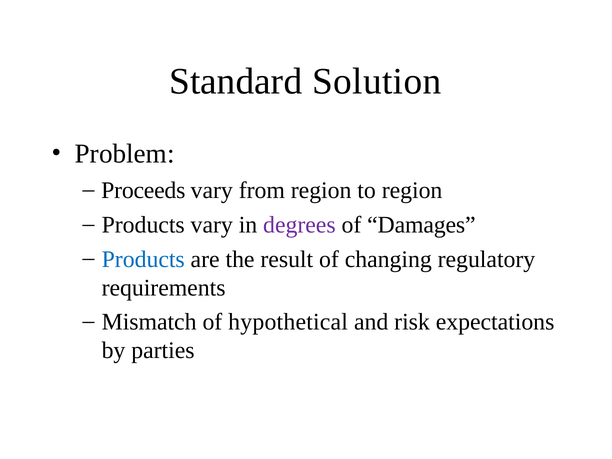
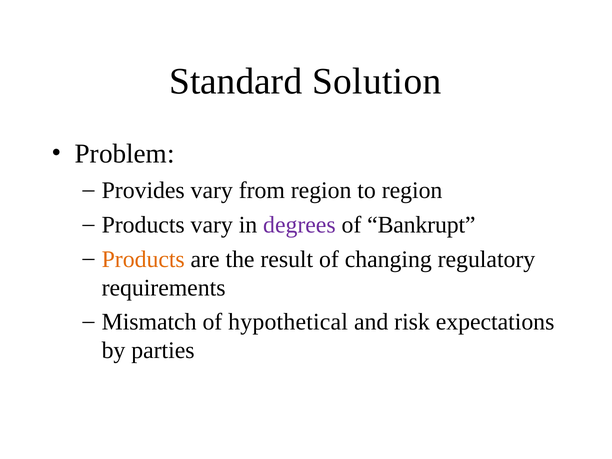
Proceeds: Proceeds -> Provides
Damages: Damages -> Bankrupt
Products at (143, 259) colour: blue -> orange
